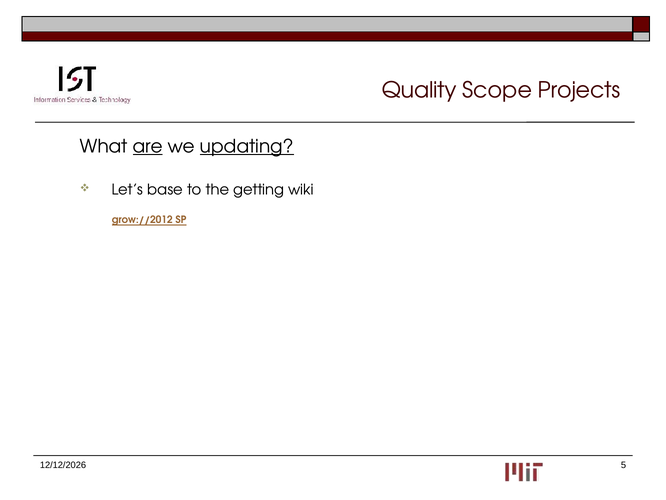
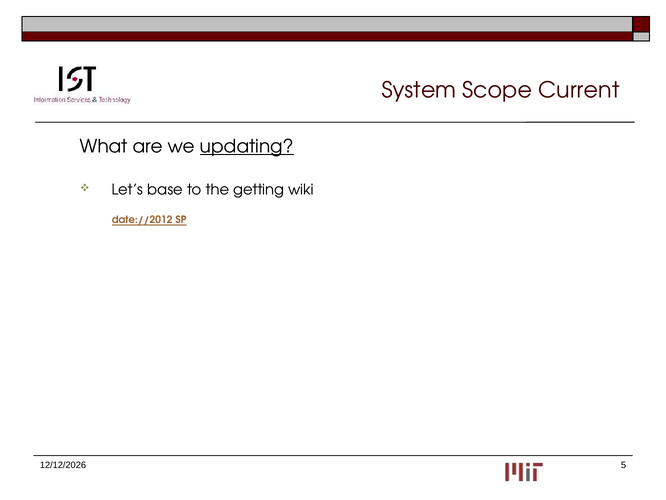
Quality: Quality -> System
Projects: Projects -> Current
are underline: present -> none
grow://2012: grow://2012 -> date://2012
